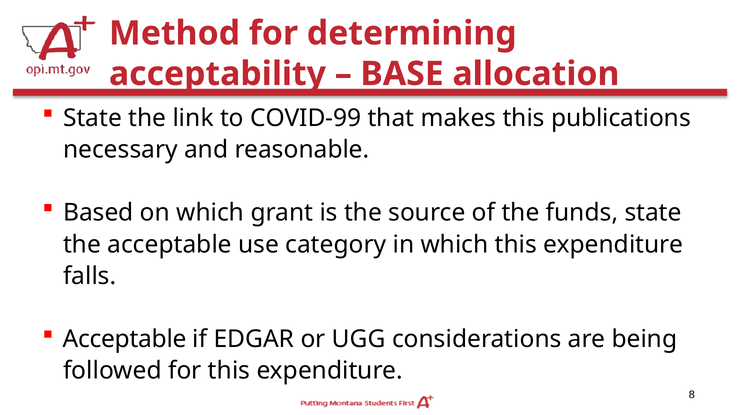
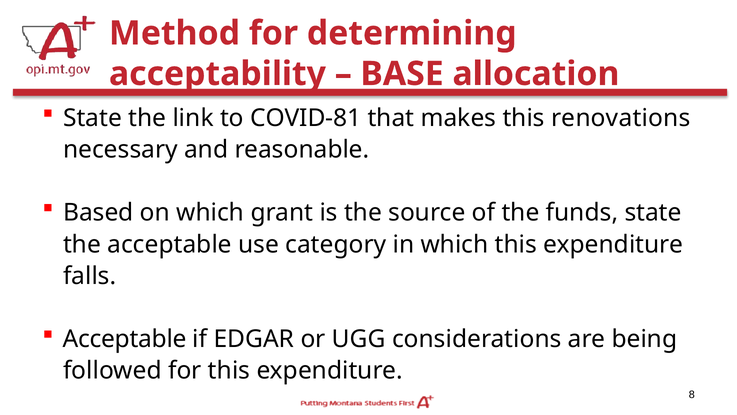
COVID-99: COVID-99 -> COVID-81
publications: publications -> renovations
